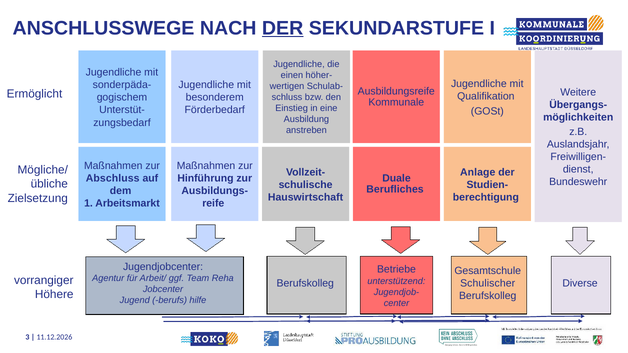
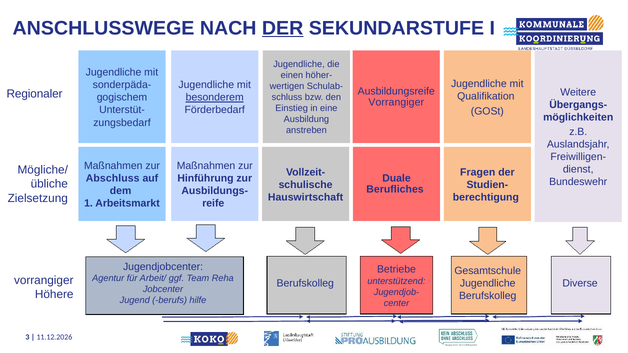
Ermöglicht: Ermöglicht -> Regionaler
besonderem underline: none -> present
Kommunale at (396, 102): Kommunale -> Vorrangiger
Anlage: Anlage -> Fragen
Schulischer at (488, 283): Schulischer -> Jugendliche
